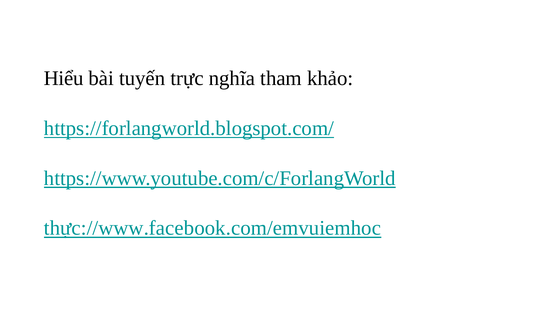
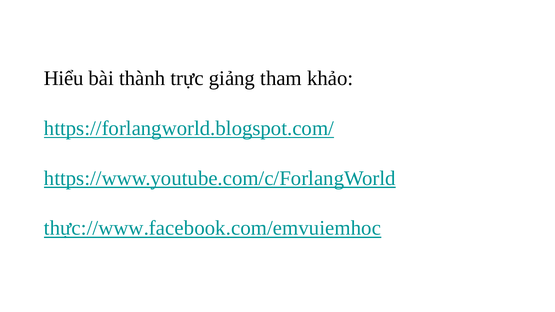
tuyến: tuyến -> thành
nghĩa: nghĩa -> giảng
